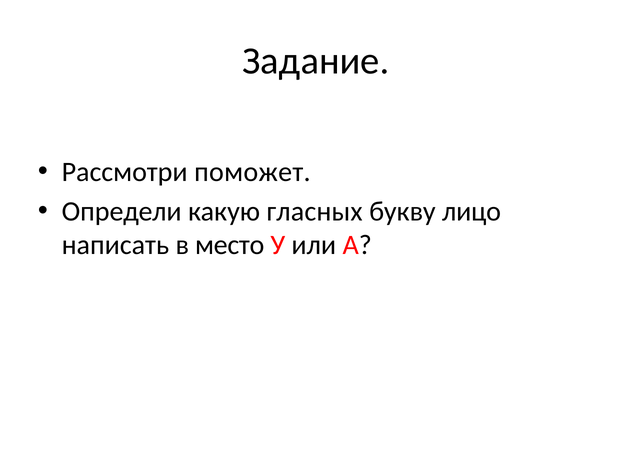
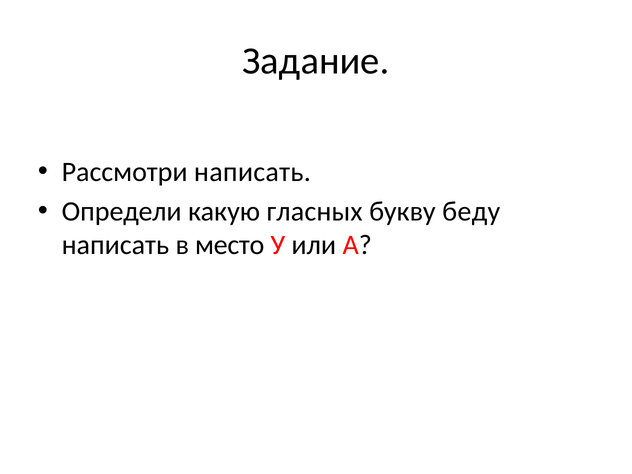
Рассмотри поможет: поможет -> написать
лицо: лицо -> беду
